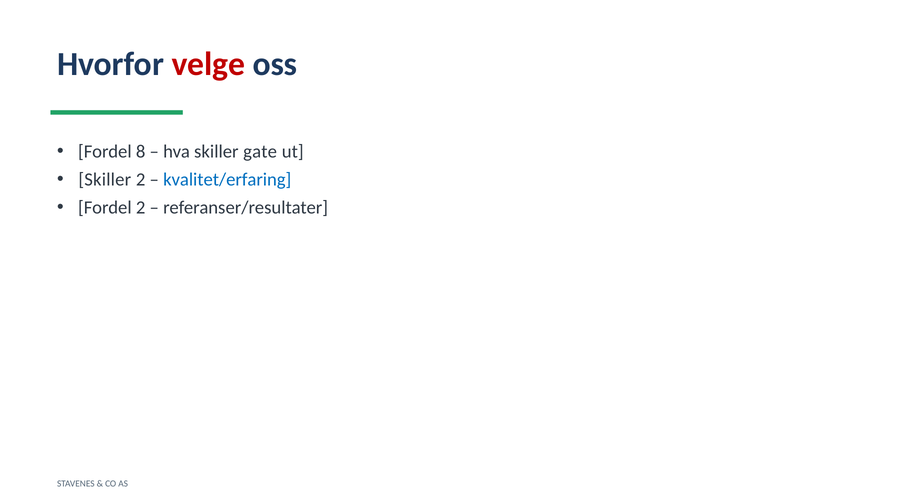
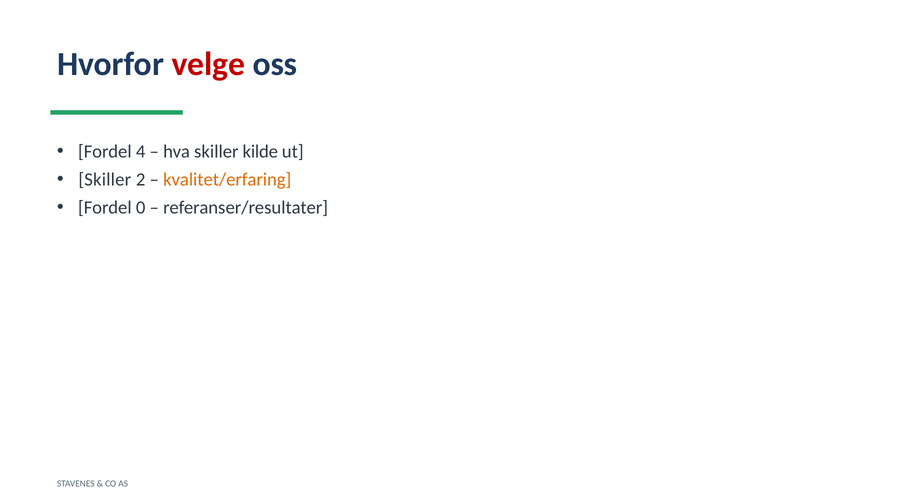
8: 8 -> 4
gate: gate -> kilde
kvalitet/erfaring colour: blue -> orange
Fordel 2: 2 -> 0
